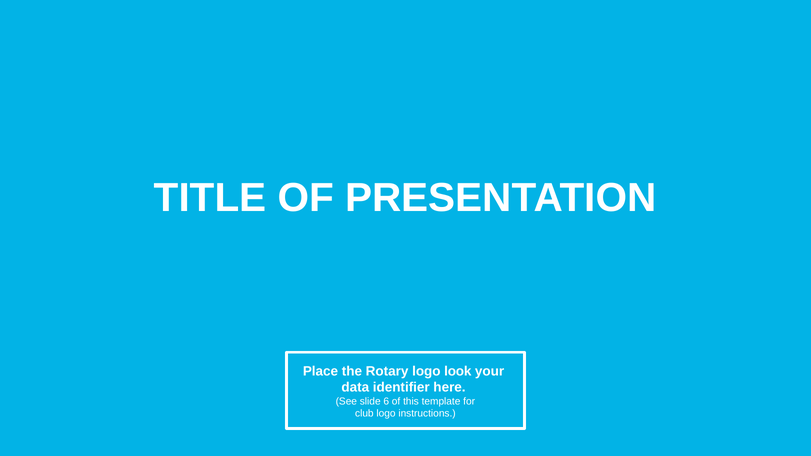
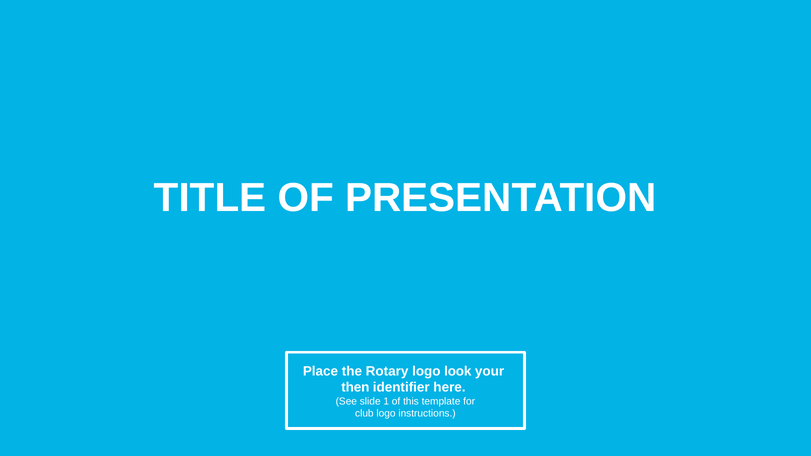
data: data -> then
6: 6 -> 1
